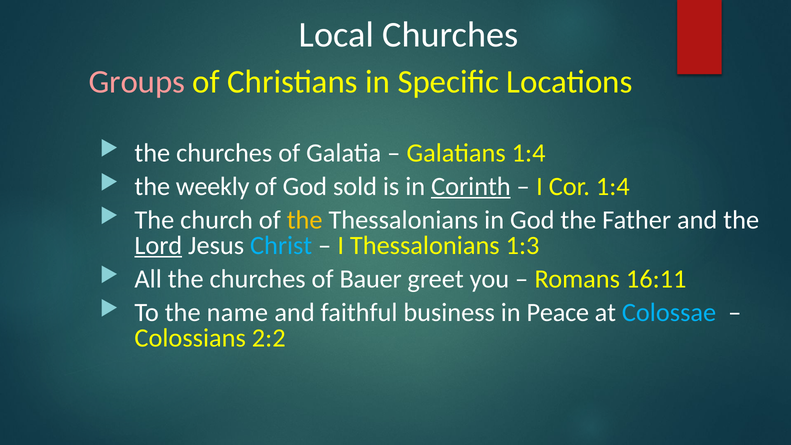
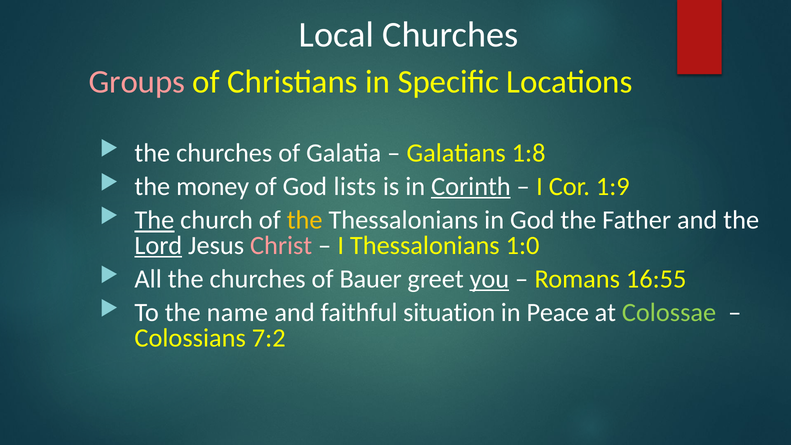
Galatians 1:4: 1:4 -> 1:8
weekly: weekly -> money
sold: sold -> lists
Cor 1:4: 1:4 -> 1:9
The at (154, 220) underline: none -> present
Christ colour: light blue -> pink
1:3: 1:3 -> 1:0
you underline: none -> present
16:11: 16:11 -> 16:55
business: business -> situation
Colossae colour: light blue -> light green
2:2: 2:2 -> 7:2
